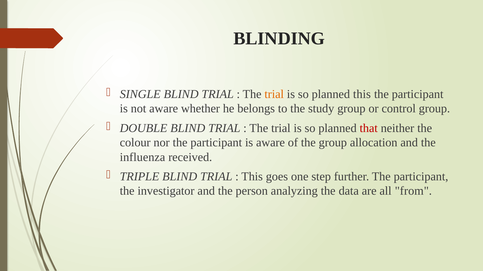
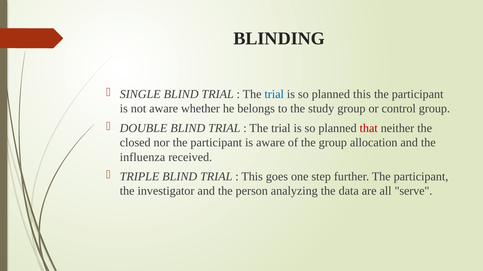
trial at (274, 94) colour: orange -> blue
colour: colour -> closed
from: from -> serve
